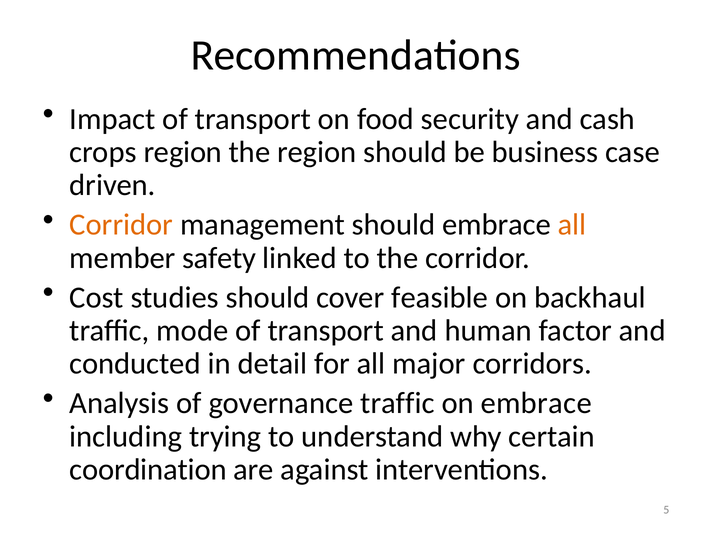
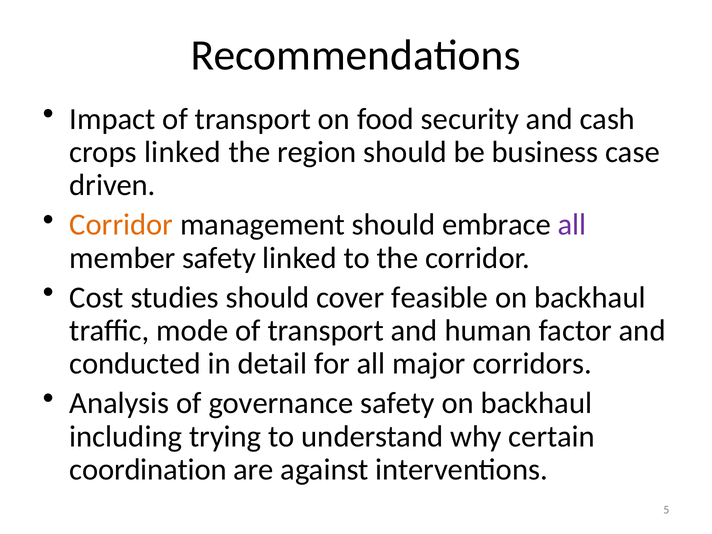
crops region: region -> linked
all at (572, 225) colour: orange -> purple
governance traffic: traffic -> safety
embrace at (536, 403): embrace -> backhaul
